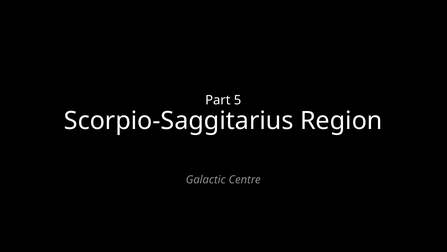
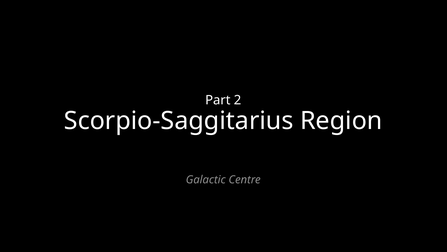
5: 5 -> 2
